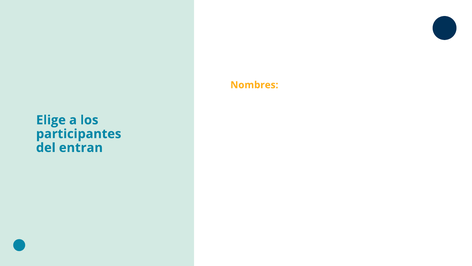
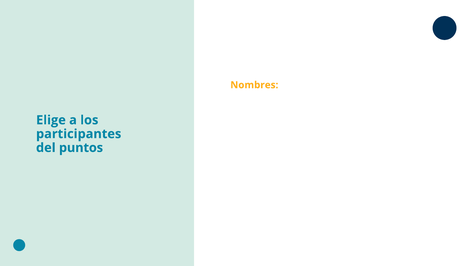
entran: entran -> puntos
